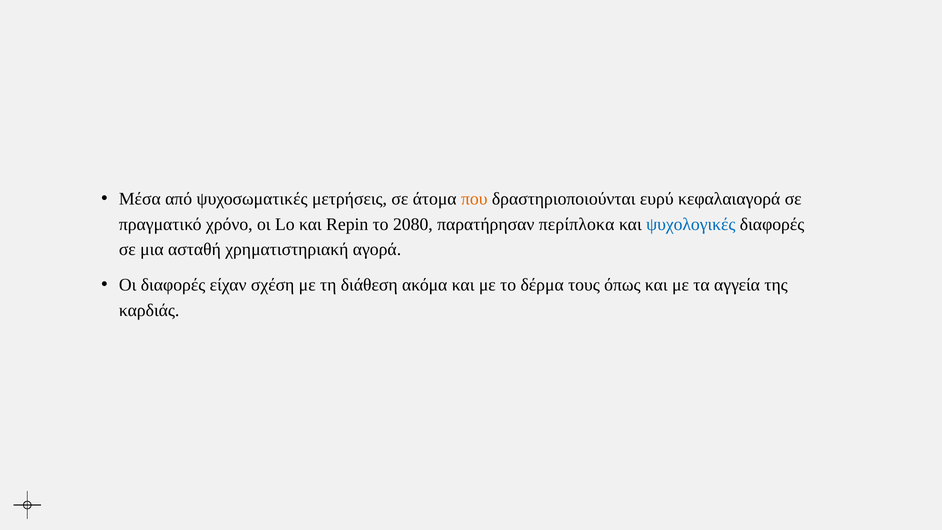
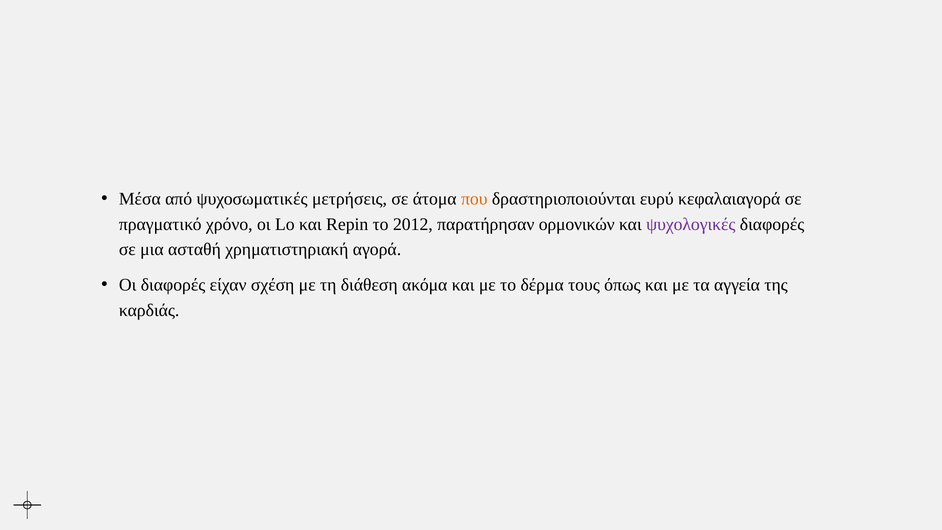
2080: 2080 -> 2012
περίπλοκα: περίπλοκα -> ορμονικών
ψυχολογικές colour: blue -> purple
